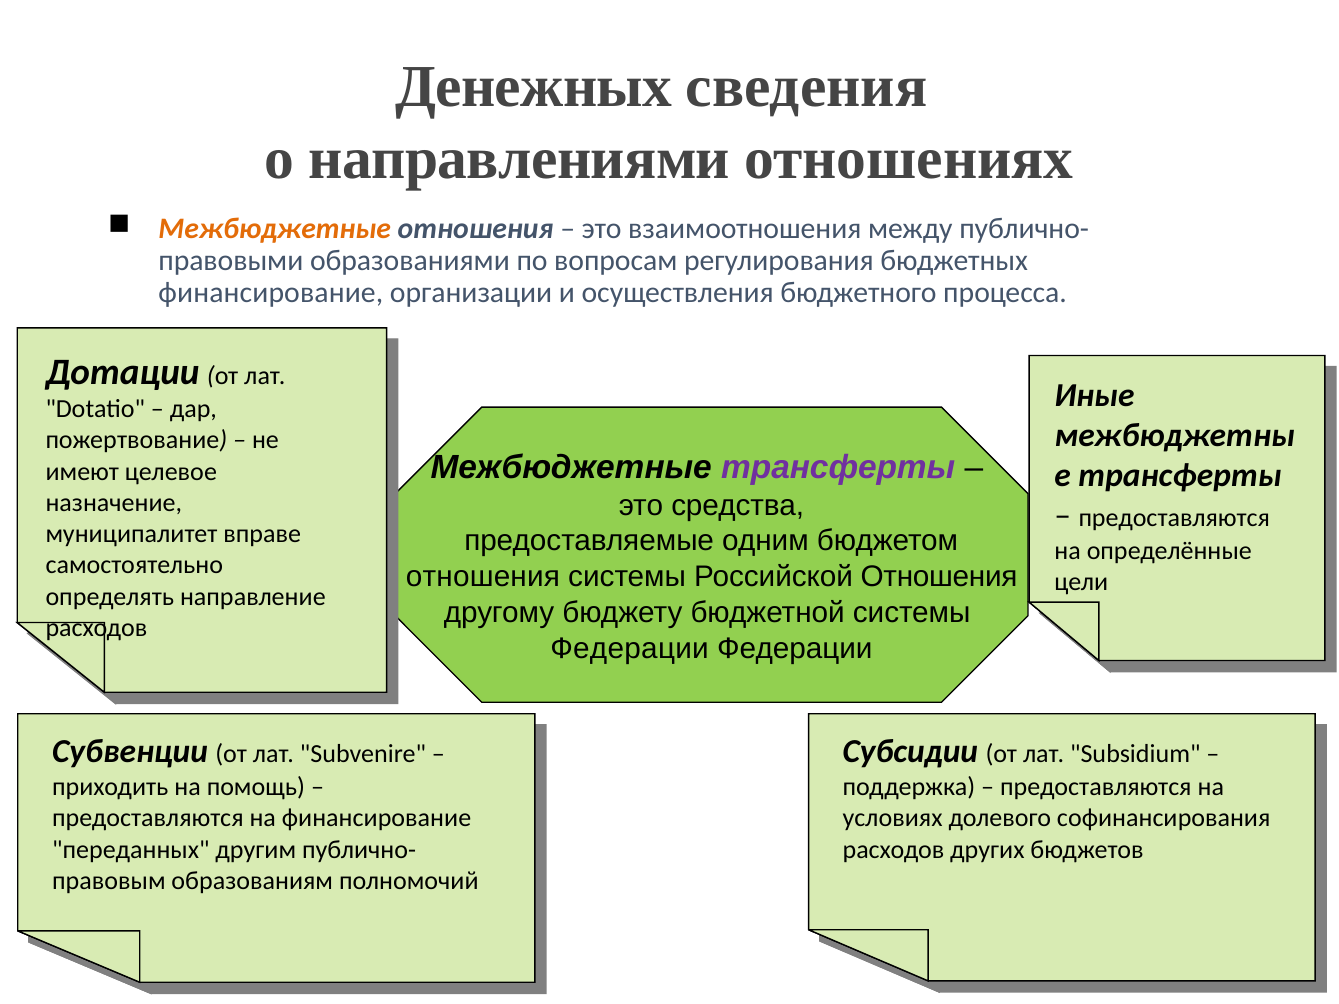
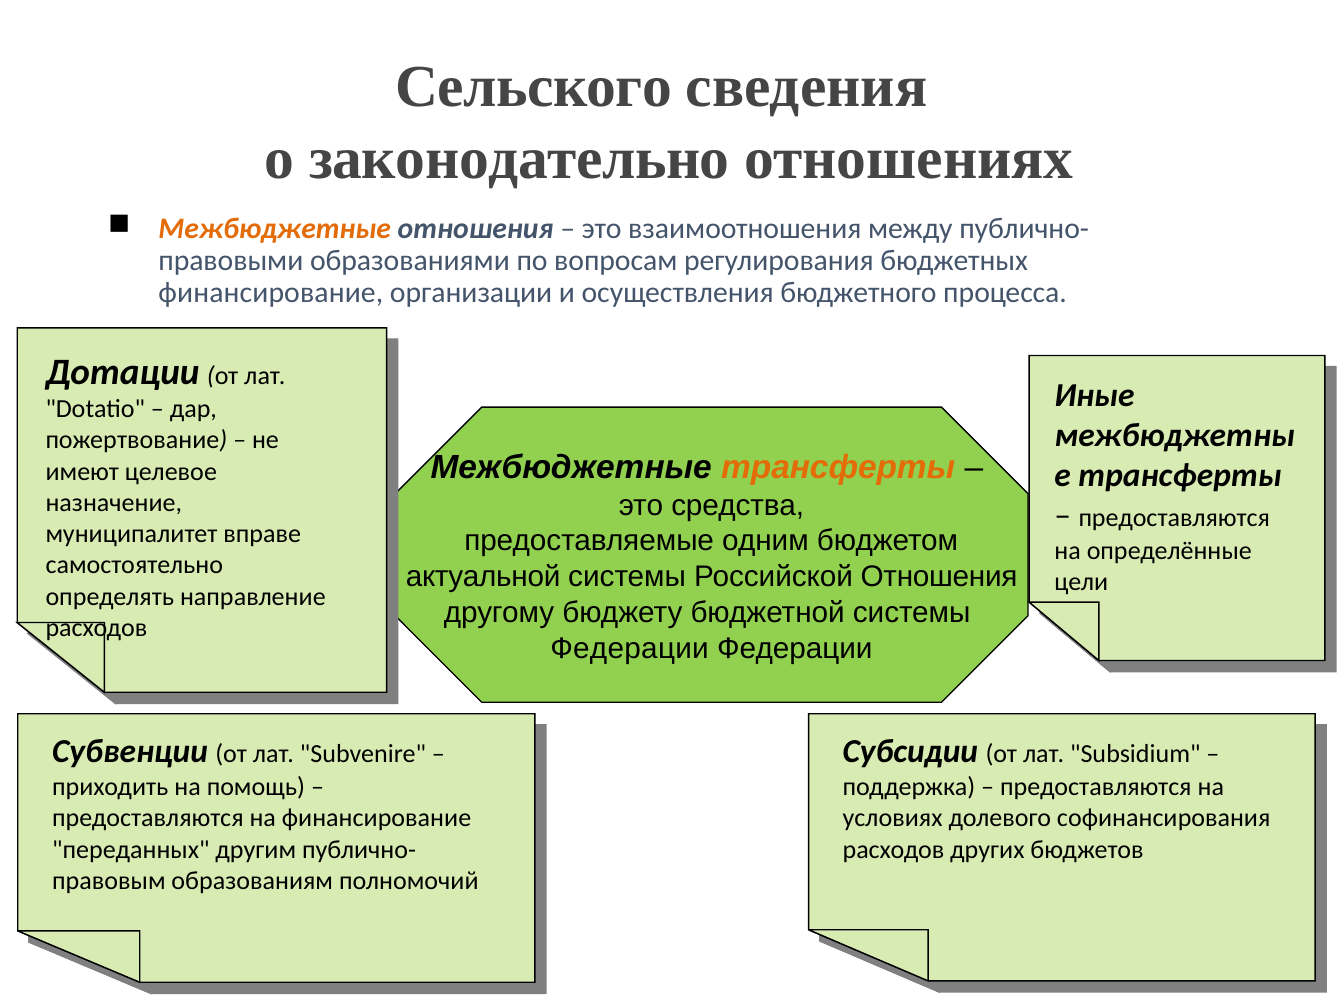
Денежных: Денежных -> Сельского
направлениями: направлениями -> законодательно
трансферты at (838, 468) colour: purple -> orange
отношения at (483, 577): отношения -> актуальной
